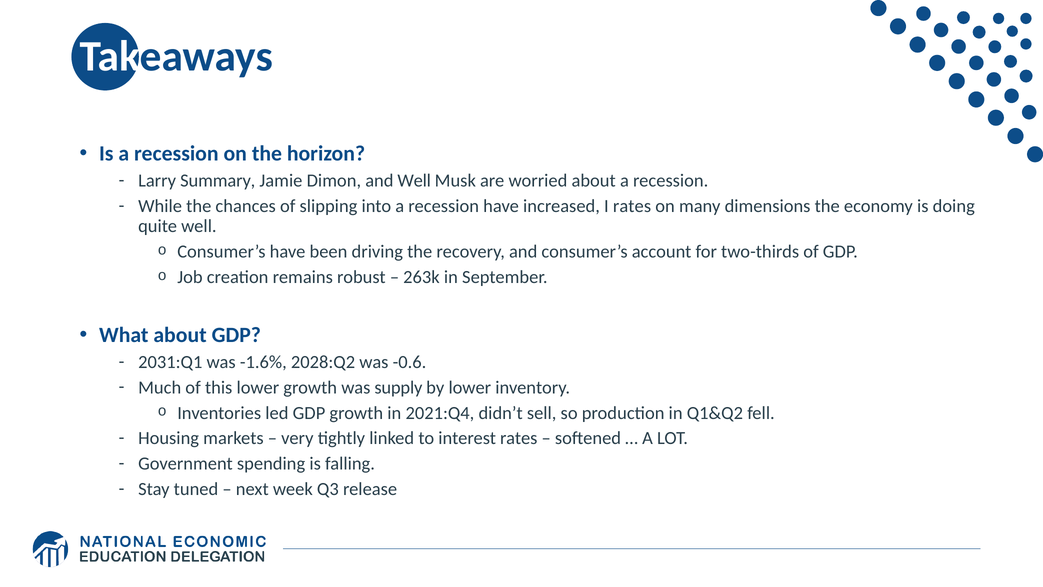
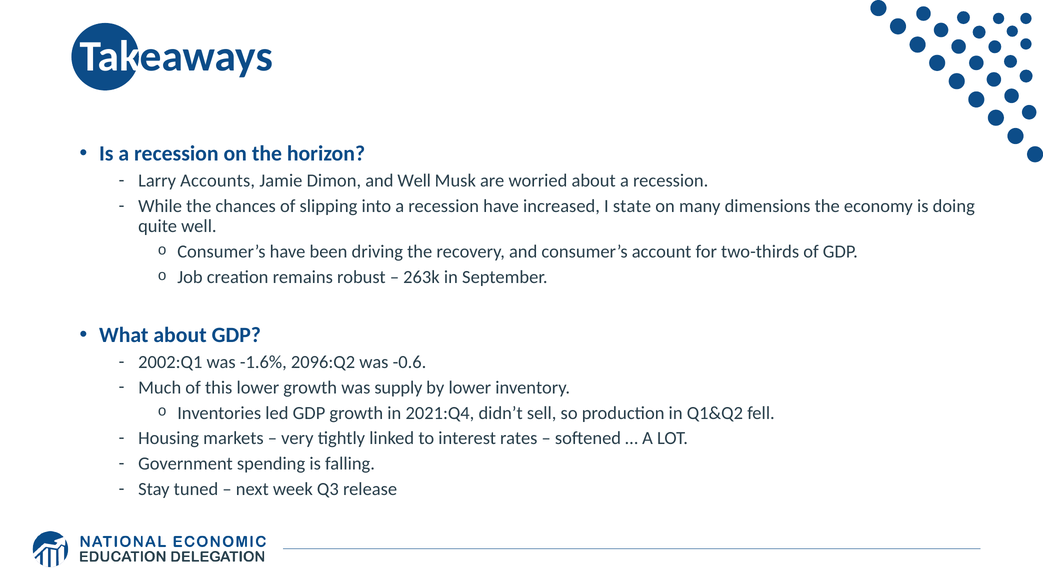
Summary: Summary -> Accounts
I rates: rates -> state
2031:Q1: 2031:Q1 -> 2002:Q1
2028:Q2: 2028:Q2 -> 2096:Q2
